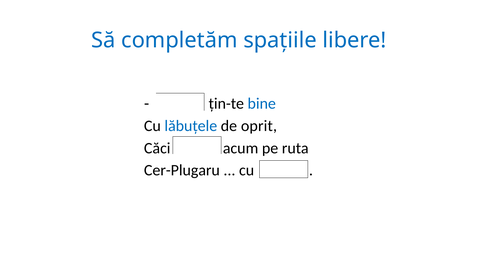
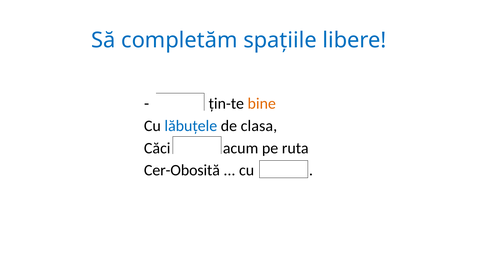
bine colour: blue -> orange
oprit: oprit -> clasa
Cer-Plugaru: Cer-Plugaru -> Cer-Obosită
